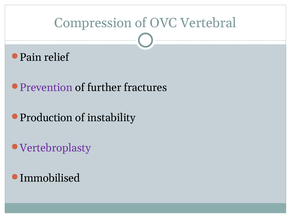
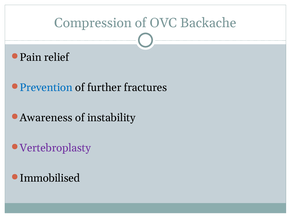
Vertebral: Vertebral -> Backache
Prevention colour: purple -> blue
Production: Production -> Awareness
